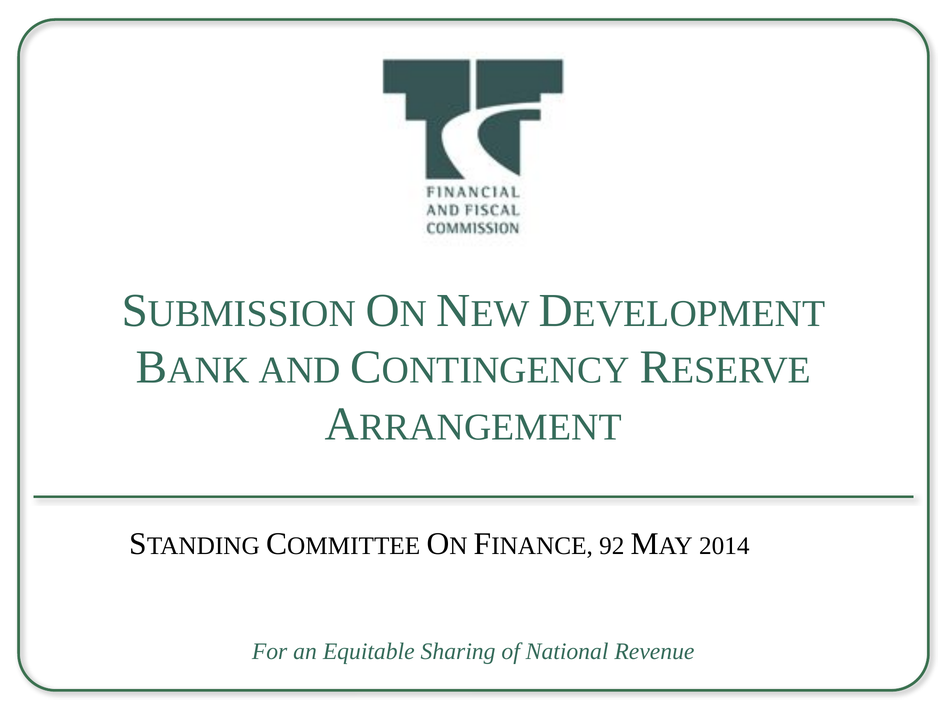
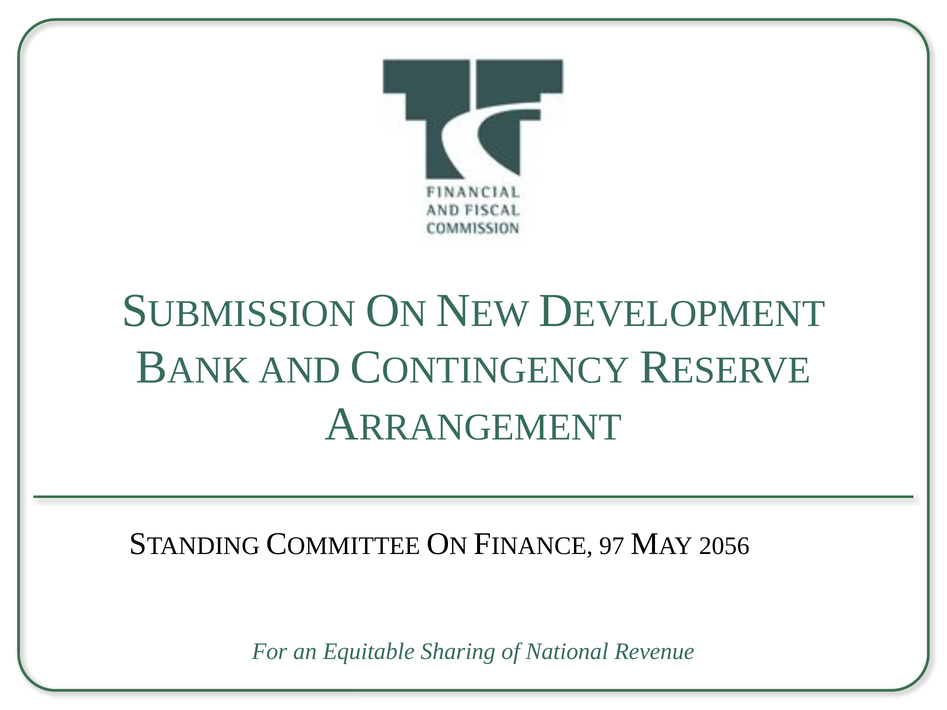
92: 92 -> 97
2014: 2014 -> 2056
